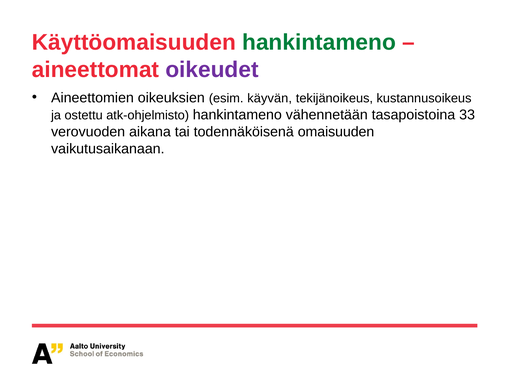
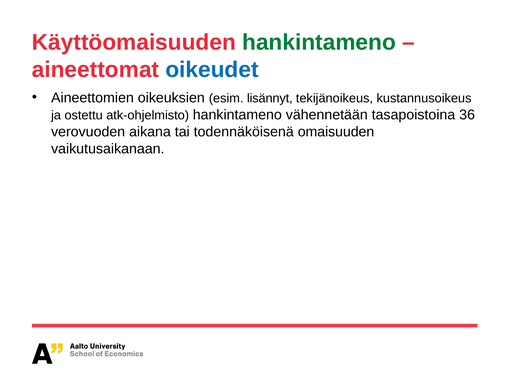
oikeudet colour: purple -> blue
käyvän: käyvän -> lisännyt
33: 33 -> 36
